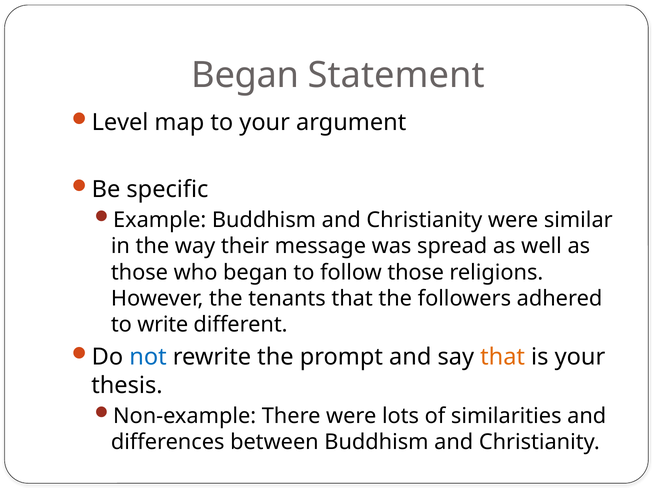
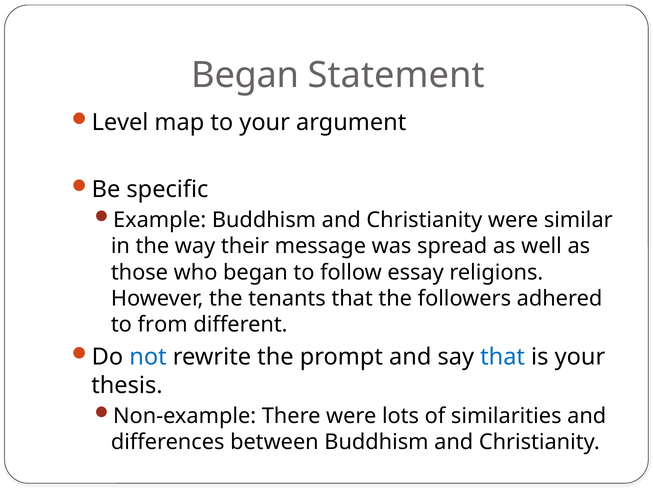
follow those: those -> essay
write: write -> from
that at (503, 357) colour: orange -> blue
